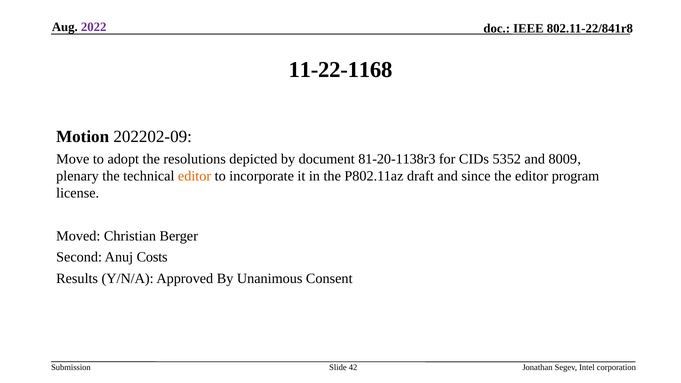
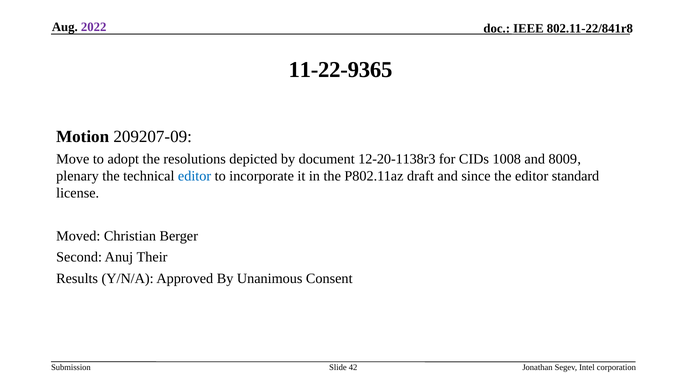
11-22-1168: 11-22-1168 -> 11-22-9365
202202-09: 202202-09 -> 209207-09
81-20-1138r3: 81-20-1138r3 -> 12-20-1138r3
5352: 5352 -> 1008
editor at (195, 176) colour: orange -> blue
program: program -> standard
Costs: Costs -> Their
